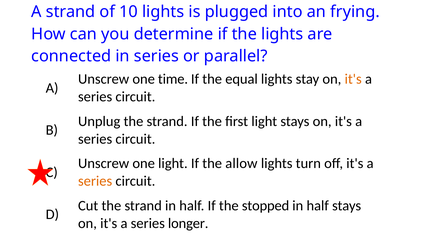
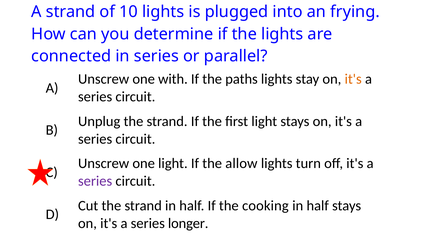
time: time -> with
equal: equal -> paths
series at (95, 181) colour: orange -> purple
stopped: stopped -> cooking
